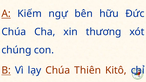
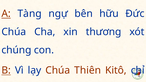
Kiếm: Kiếm -> Tàng
